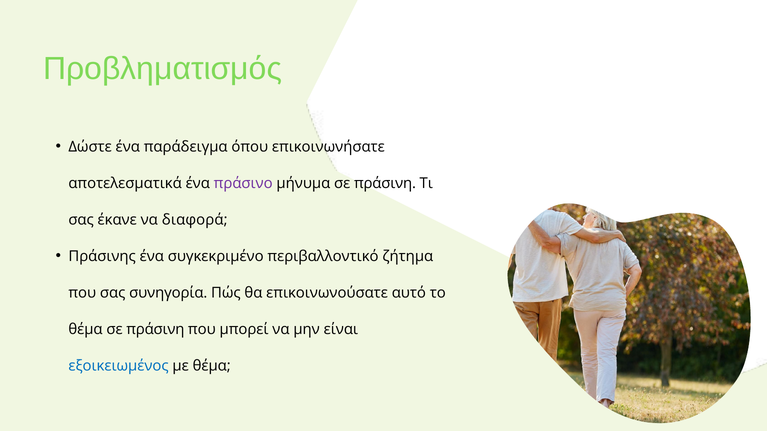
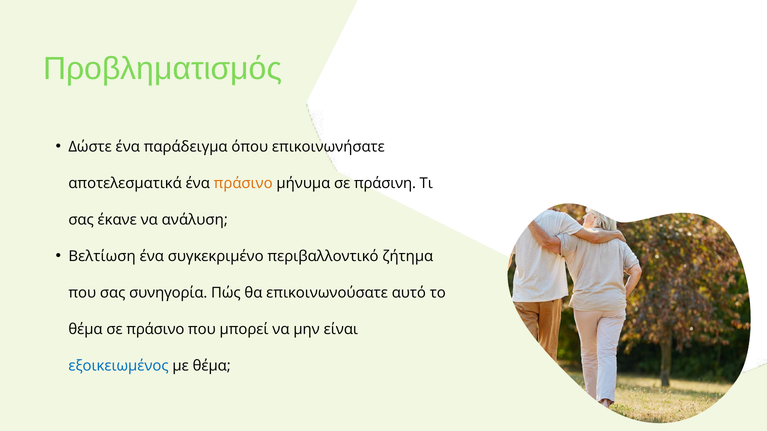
πράσινο at (243, 183) colour: purple -> orange
διαφορά: διαφορά -> ανάλυση
Πράσινης: Πράσινης -> Βελτίωση
θέμα σε πράσινη: πράσινη -> πράσινο
